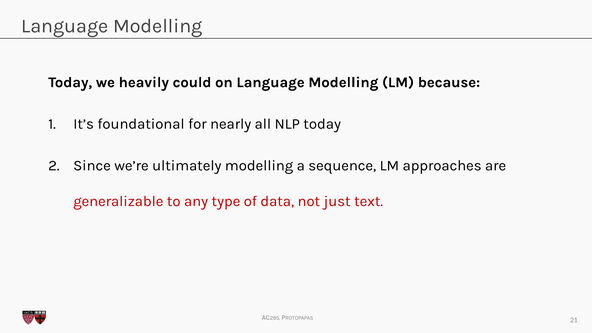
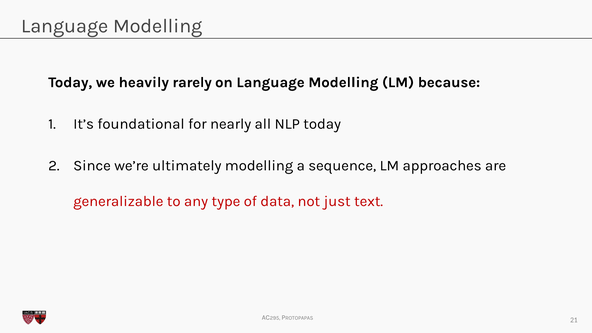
could: could -> rarely
